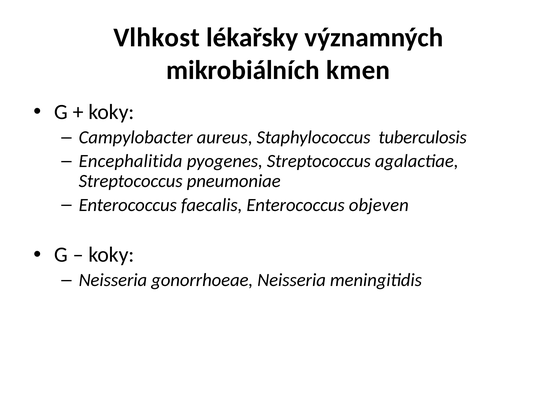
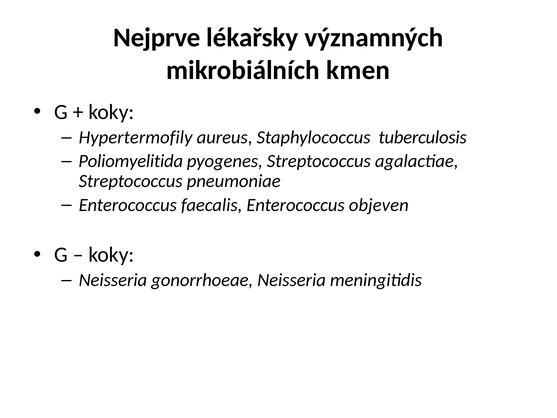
Vlhkost: Vlhkost -> Nejprve
Campylobacter: Campylobacter -> Hypertermofily
Encephalitida: Encephalitida -> Poliomyelitida
